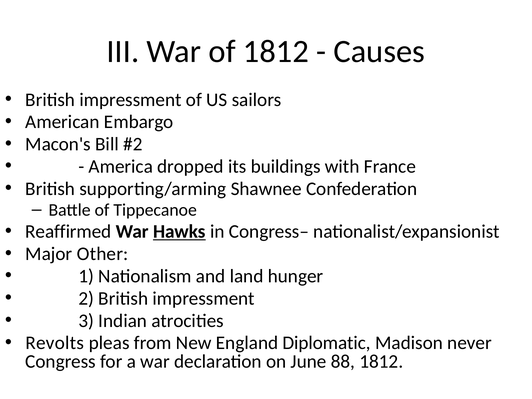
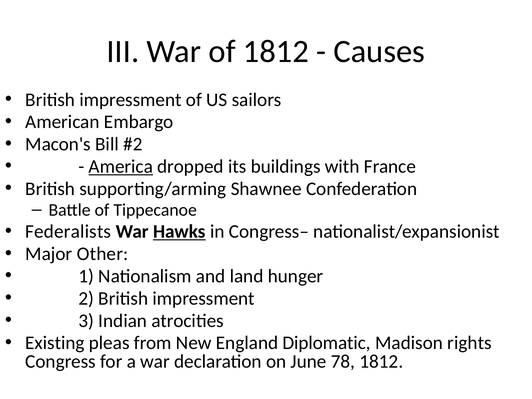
America underline: none -> present
Reaffirmed: Reaffirmed -> Federalists
Revolts: Revolts -> Existing
never: never -> rights
88: 88 -> 78
